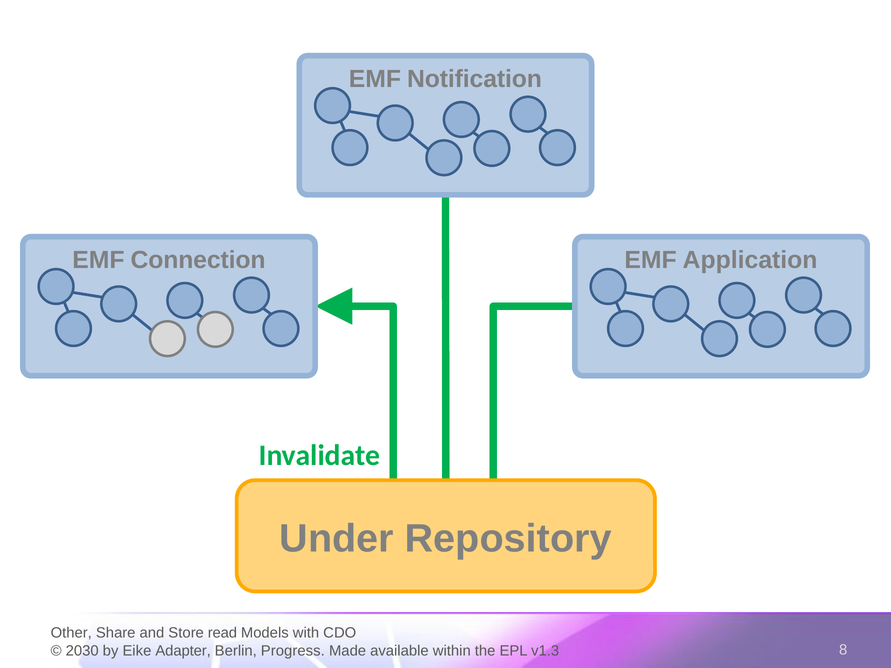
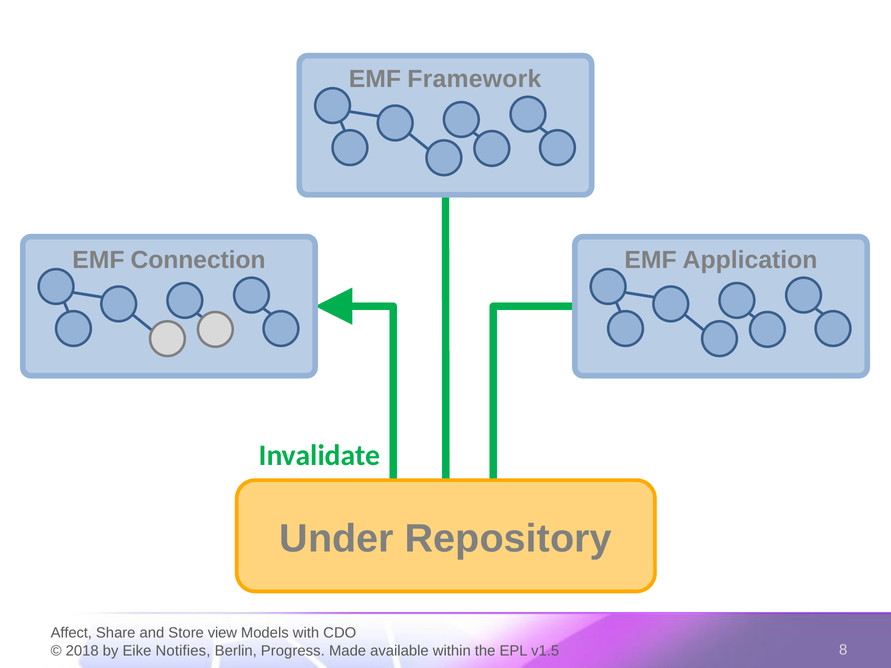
Notification: Notification -> Framework
Other: Other -> Affect
read: read -> view
2030: 2030 -> 2018
Adapter: Adapter -> Notifies
v1.3: v1.3 -> v1.5
